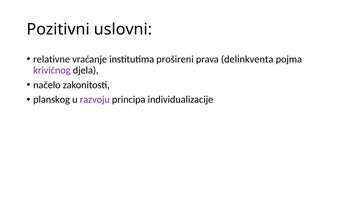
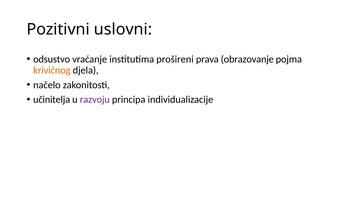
relativne: relativne -> odsustvo
delinkventa: delinkventa -> obrazovanje
krivičnog colour: purple -> orange
planskog: planskog -> učinitelja
